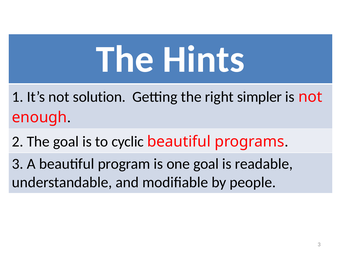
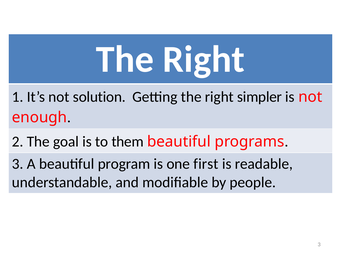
Hints at (204, 59): Hints -> Right
cyclic: cyclic -> them
one goal: goal -> first
